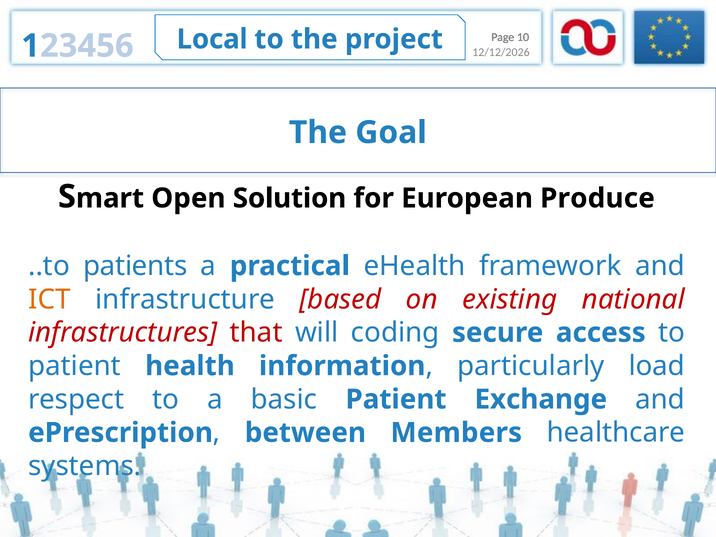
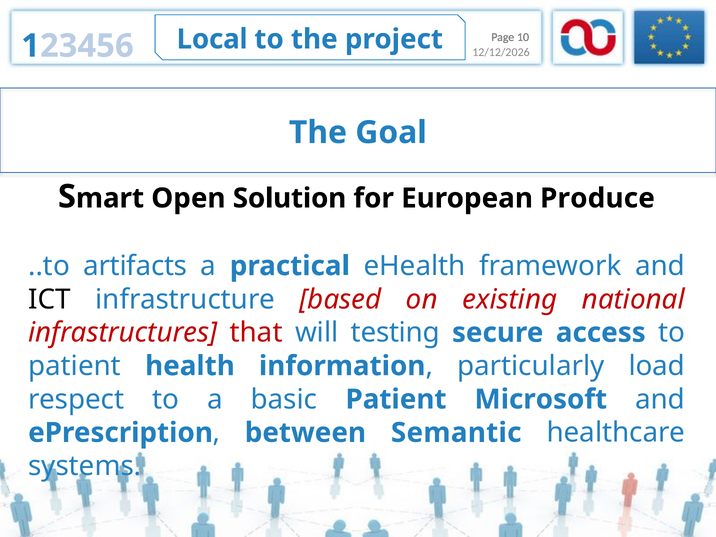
patients: patients -> artifacts
ICT colour: orange -> black
coding: coding -> testing
Exchange: Exchange -> Microsoft
Members: Members -> Semantic
